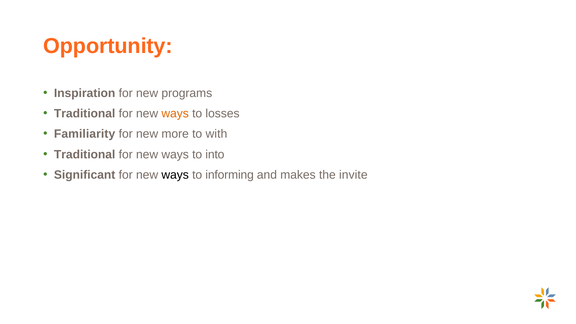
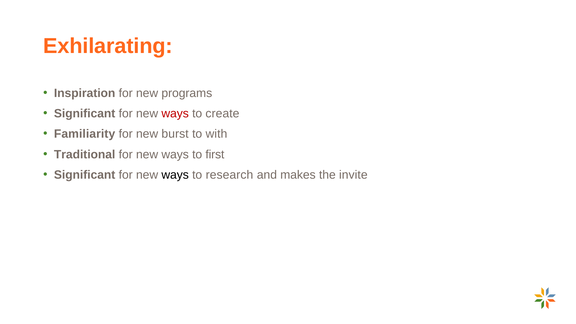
Opportunity: Opportunity -> Exhilarating
Traditional at (85, 114): Traditional -> Significant
ways at (175, 114) colour: orange -> red
losses: losses -> create
more: more -> burst
into: into -> first
informing: informing -> research
